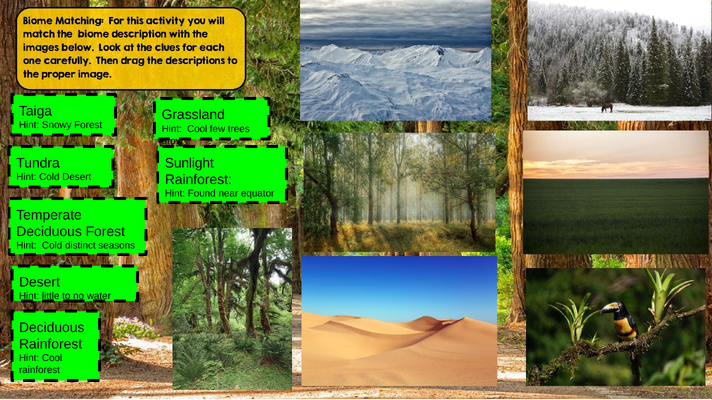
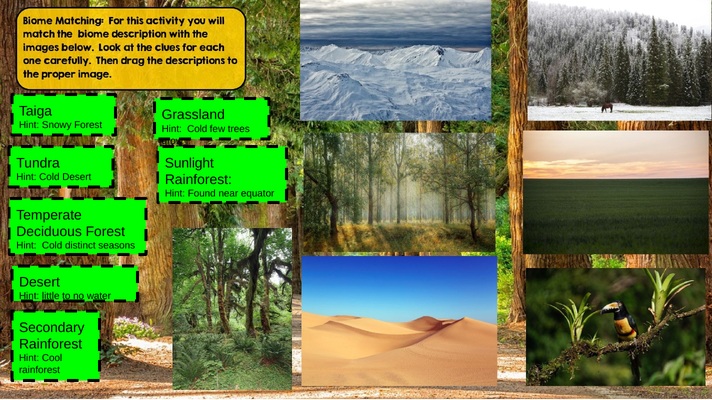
Cool at (197, 129): Cool -> Cold
Deciduous at (52, 328): Deciduous -> Secondary
